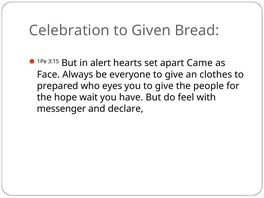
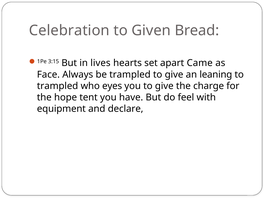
alert: alert -> lives
be everyone: everyone -> trampled
clothes: clothes -> leaning
prepared at (58, 86): prepared -> trampled
people: people -> charge
wait: wait -> tent
messenger: messenger -> equipment
